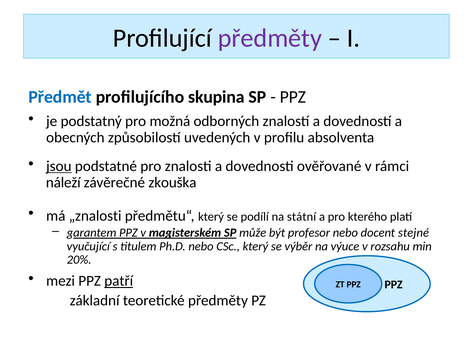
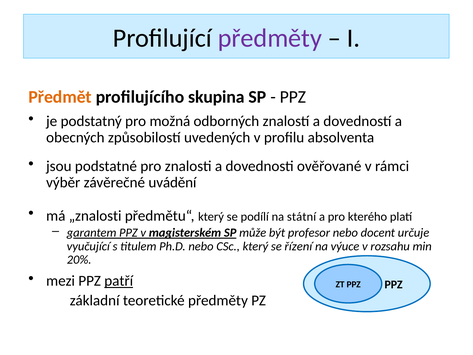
Předmět colour: blue -> orange
jsou underline: present -> none
náleží: náleží -> výběr
zkouška: zkouška -> uvádění
stejné: stejné -> určuje
výběr: výběr -> řízení
